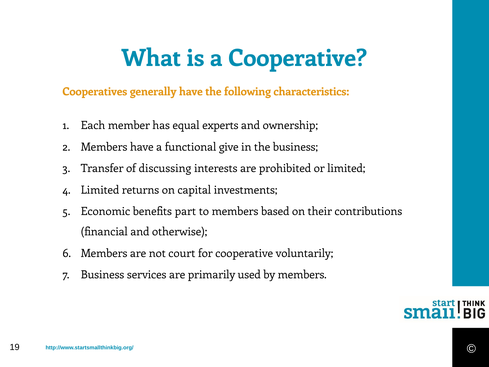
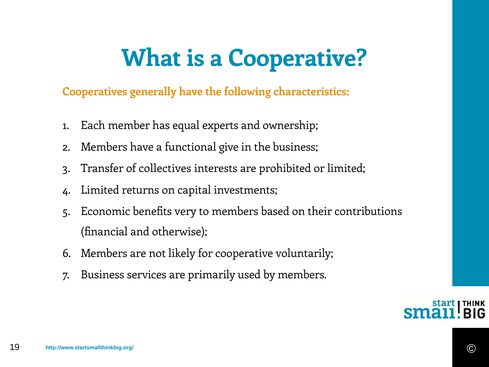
discussing: discussing -> collectives
part: part -> very
court: court -> likely
